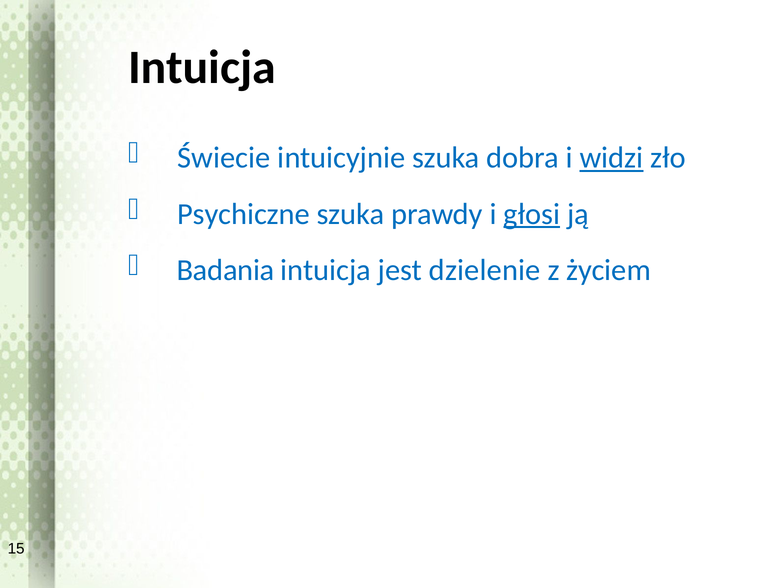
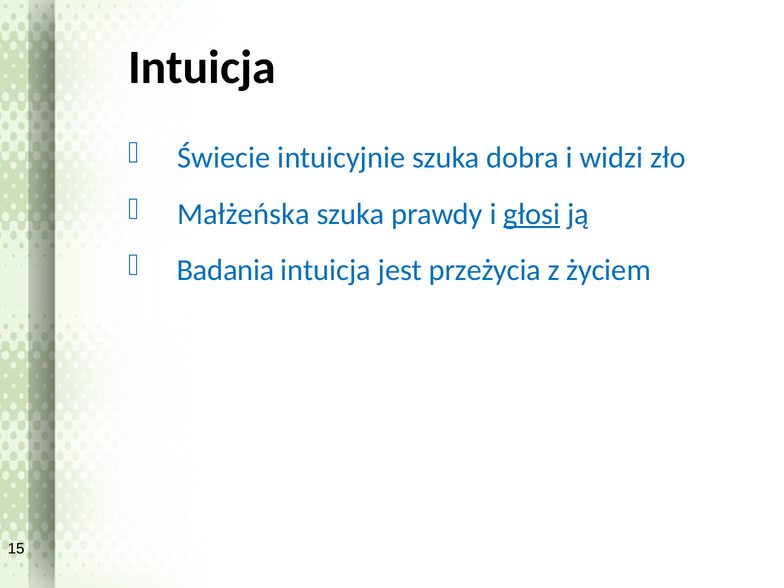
widzi underline: present -> none
Psychiczne: Psychiczne -> Małżeńska
dzielenie: dzielenie -> przeżycia
